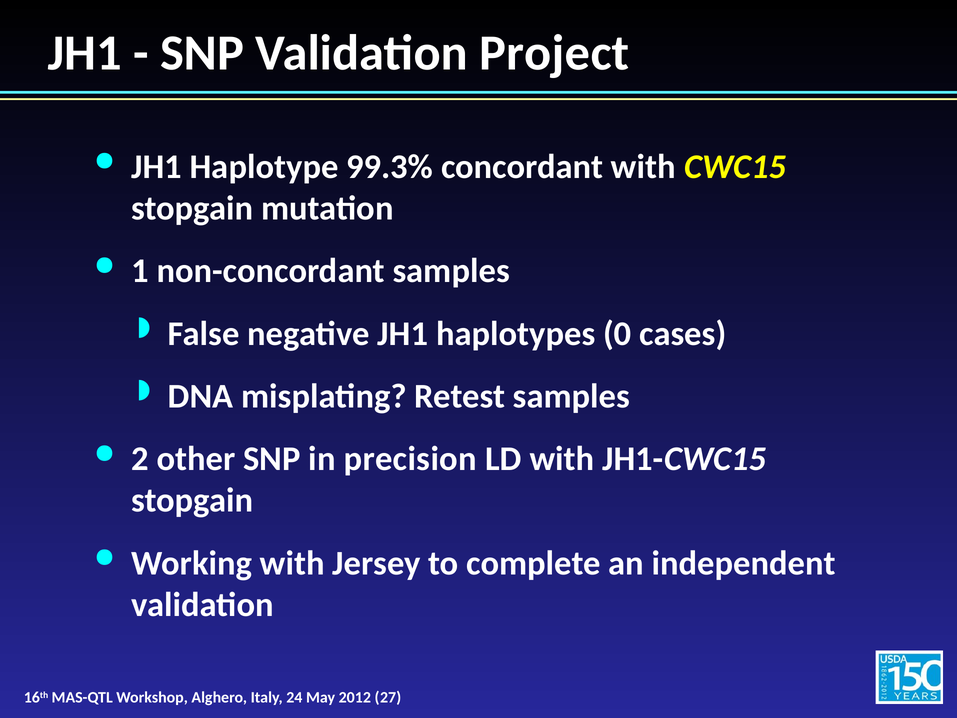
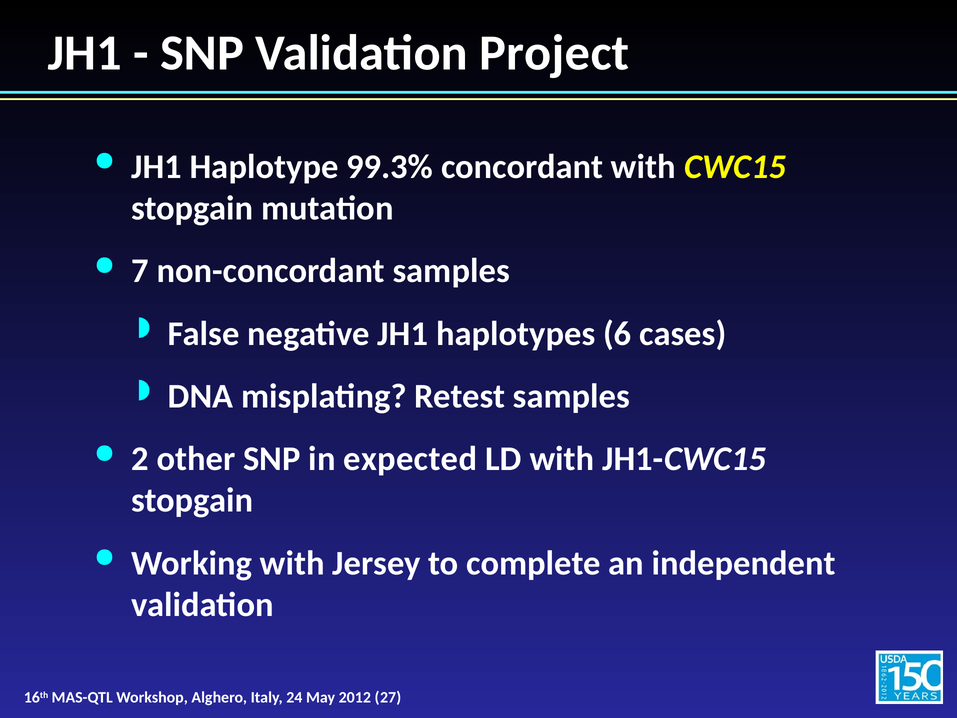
1: 1 -> 7
0: 0 -> 6
precision: precision -> expected
